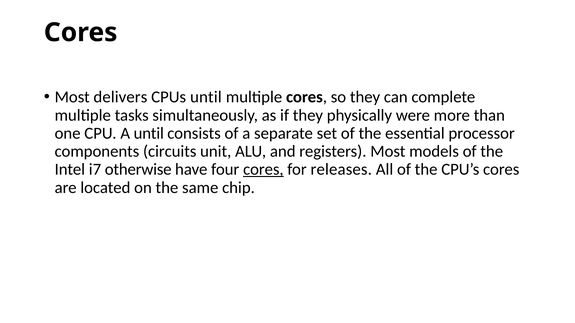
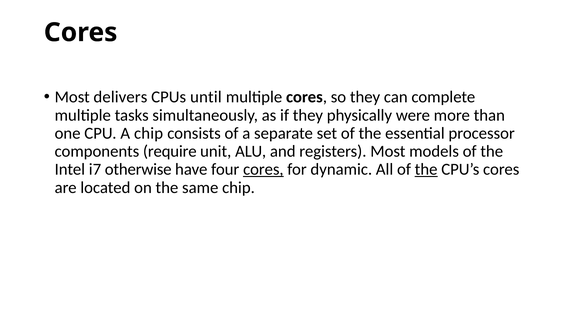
A until: until -> chip
circuits: circuits -> require
releases: releases -> dynamic
the at (426, 170) underline: none -> present
